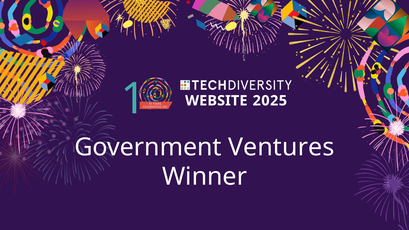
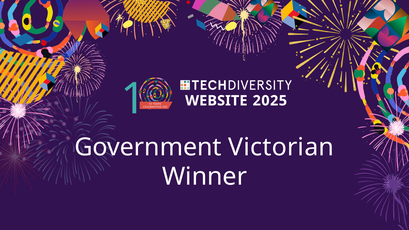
Ventures: Ventures -> Victorian
